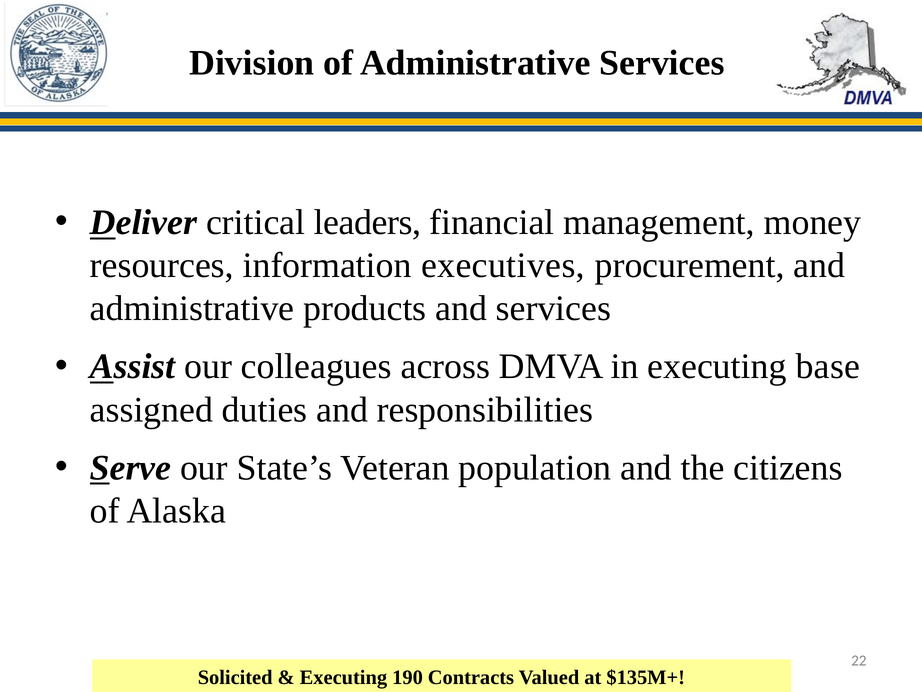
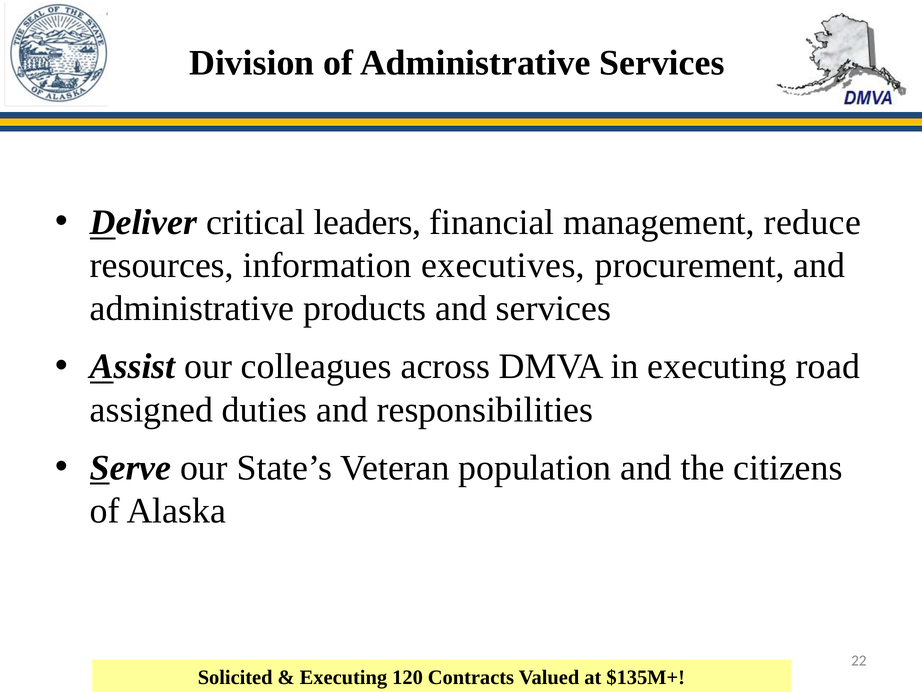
money: money -> reduce
base: base -> road
190: 190 -> 120
